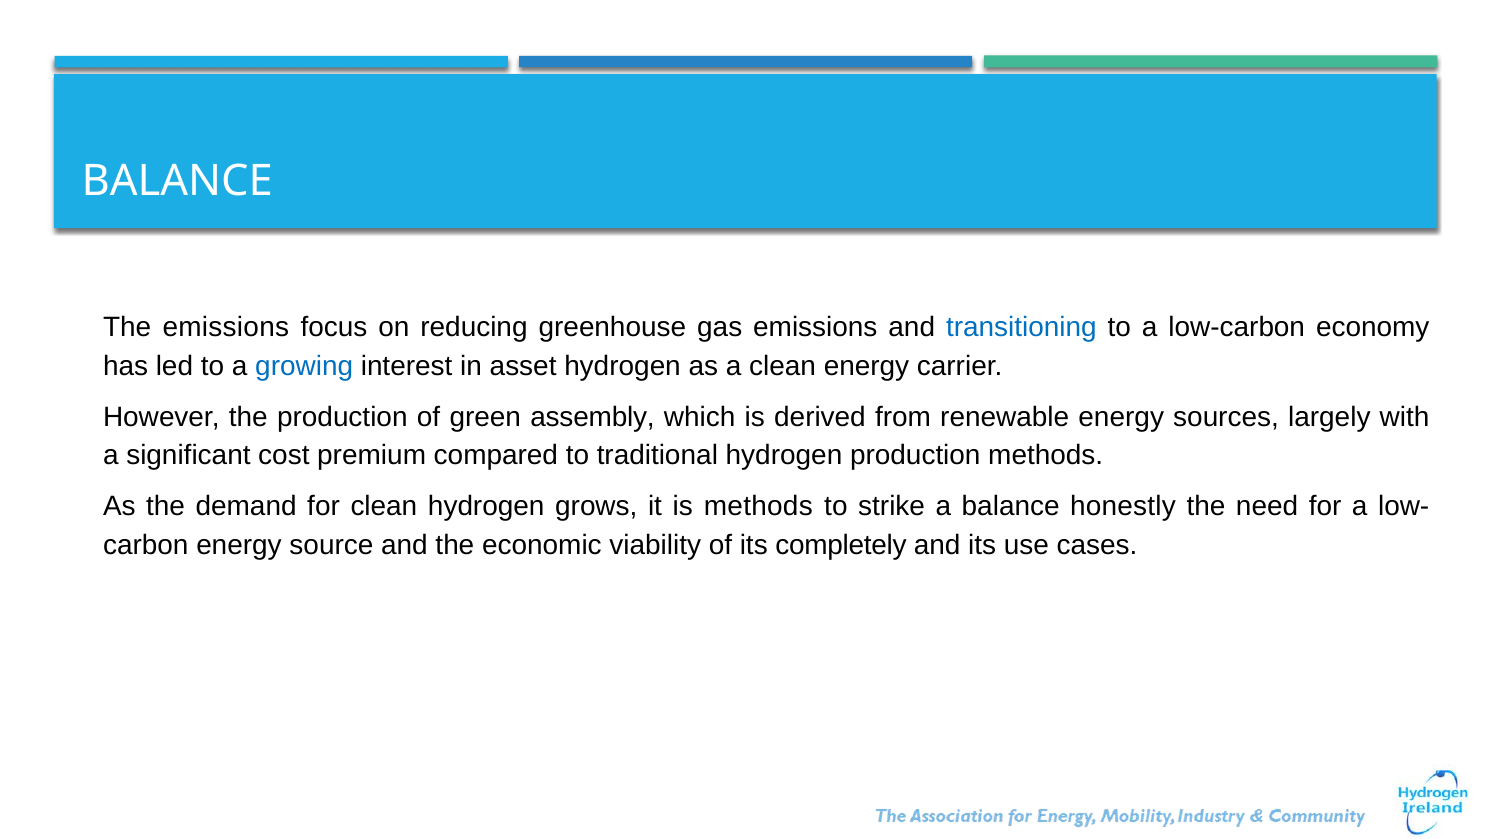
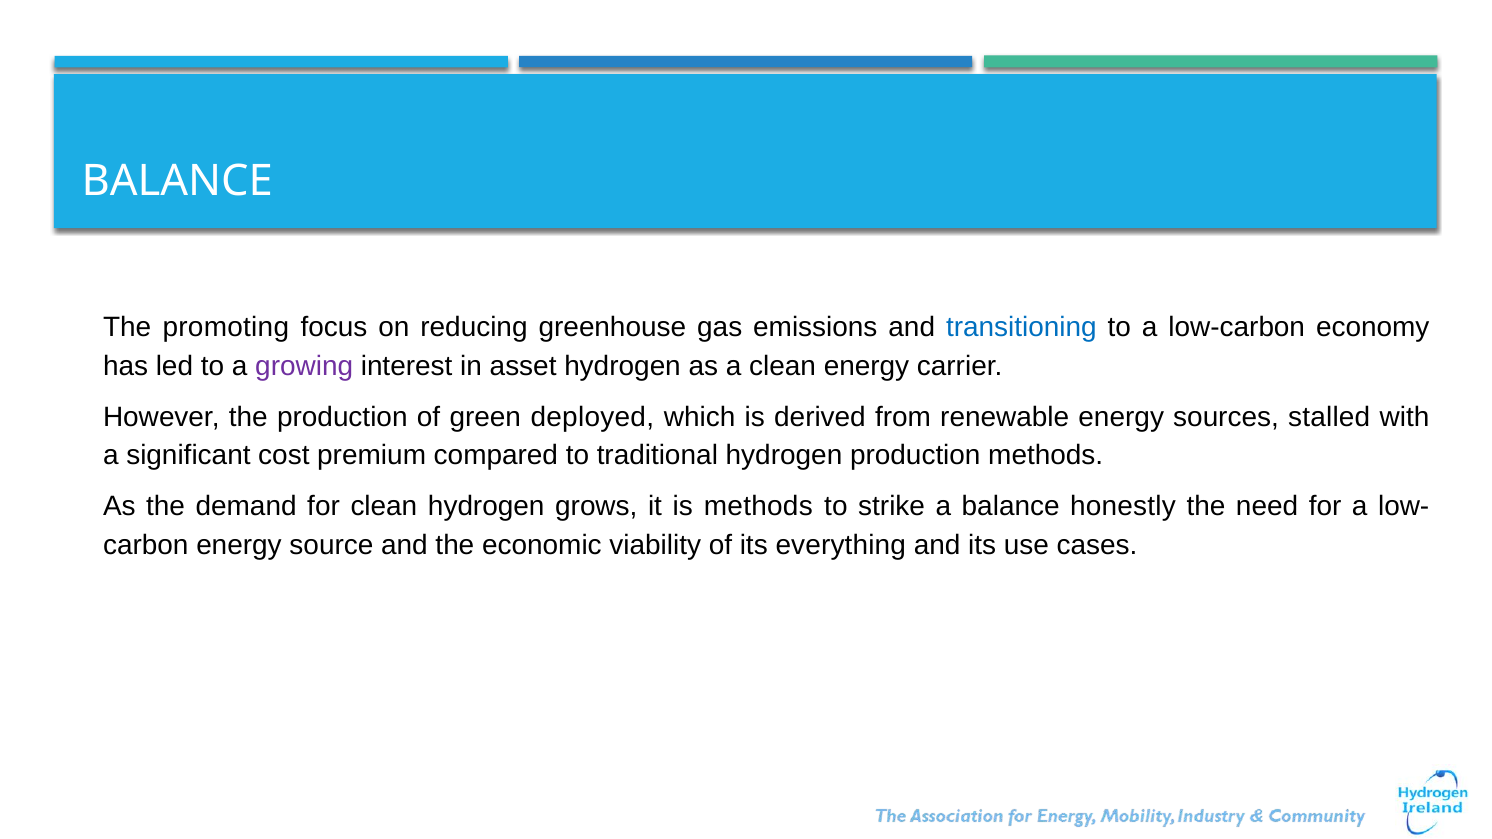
The emissions: emissions -> promoting
growing colour: blue -> purple
assembly: assembly -> deployed
largely: largely -> stalled
completely: completely -> everything
